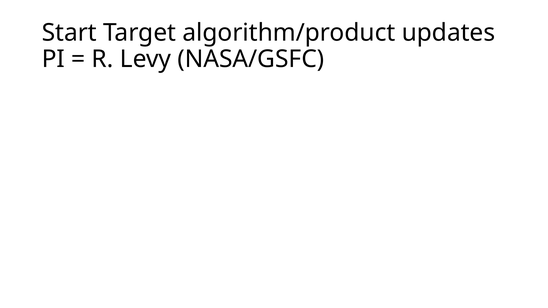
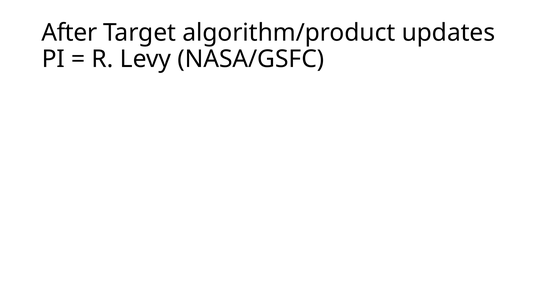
Start: Start -> After
